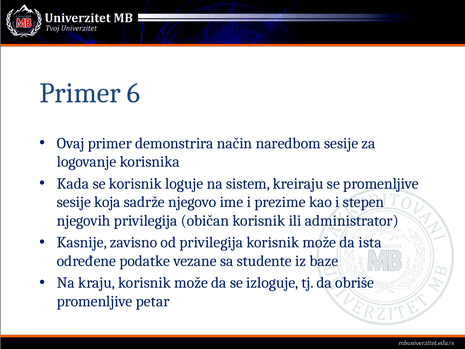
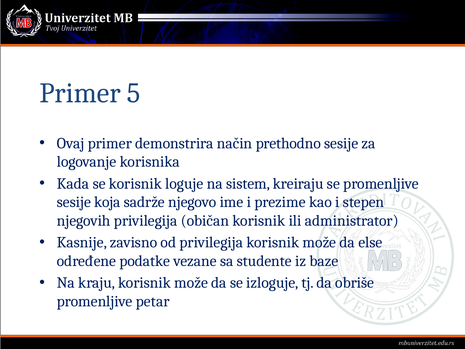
6: 6 -> 5
naredbom: naredbom -> prethodno
ista: ista -> else
